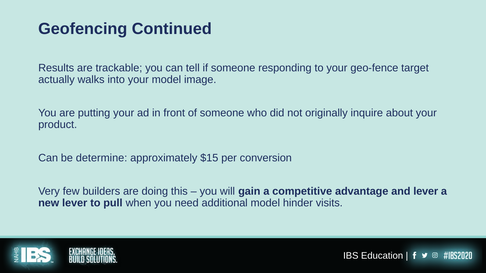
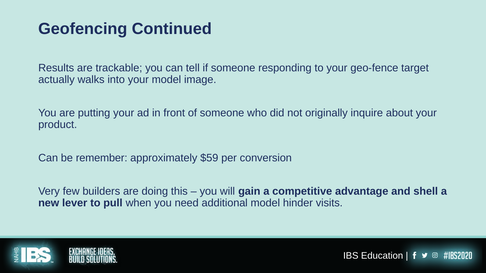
determine: determine -> remember
$15: $15 -> $59
and lever: lever -> shell
